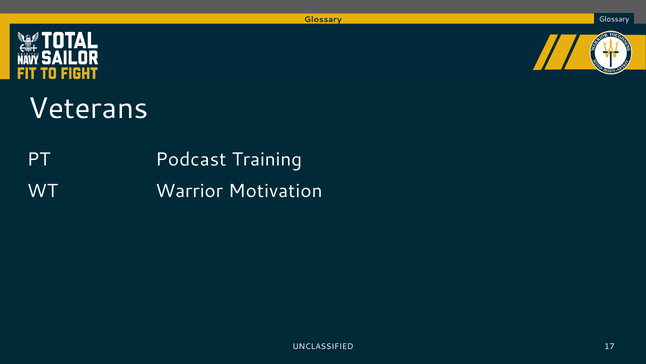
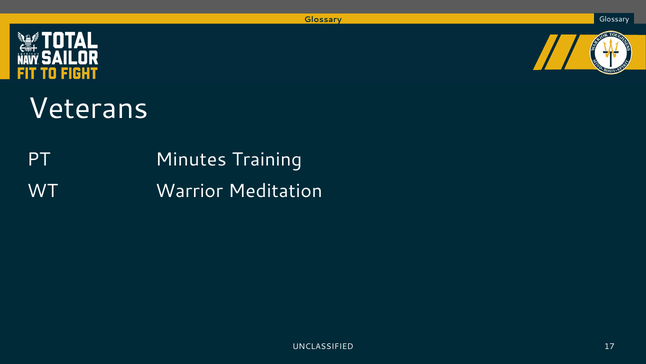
Podcast: Podcast -> Minutes
Motivation: Motivation -> Meditation
